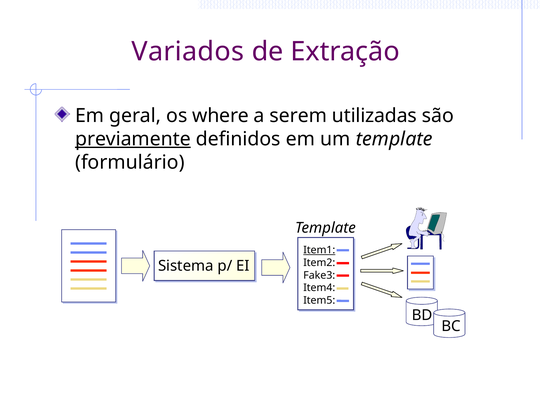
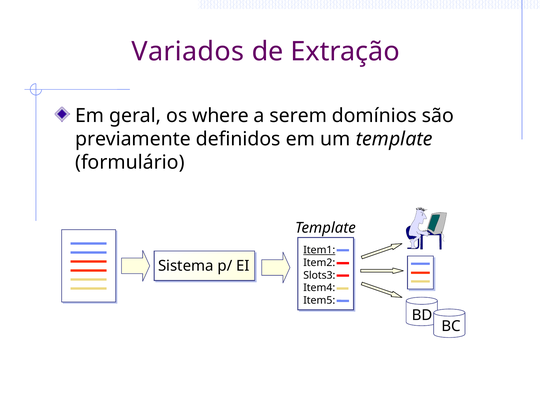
utilizadas: utilizadas -> domínios
previamente underline: present -> none
Fake3: Fake3 -> Slots3
